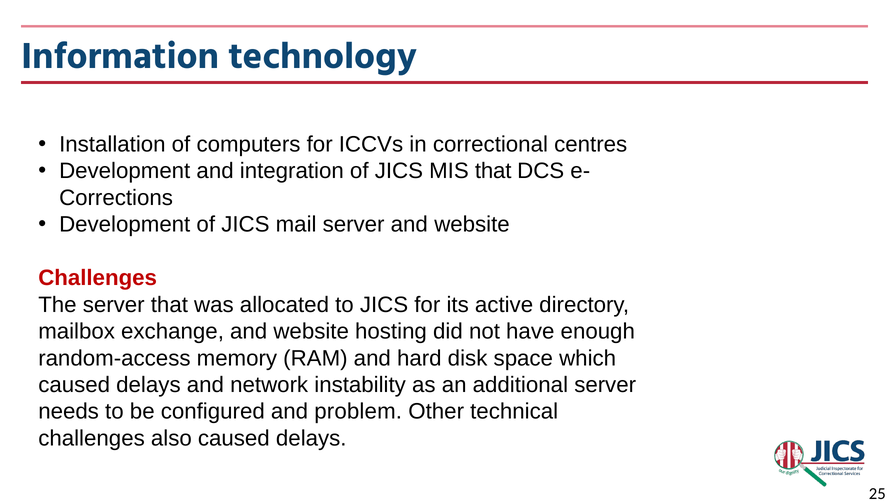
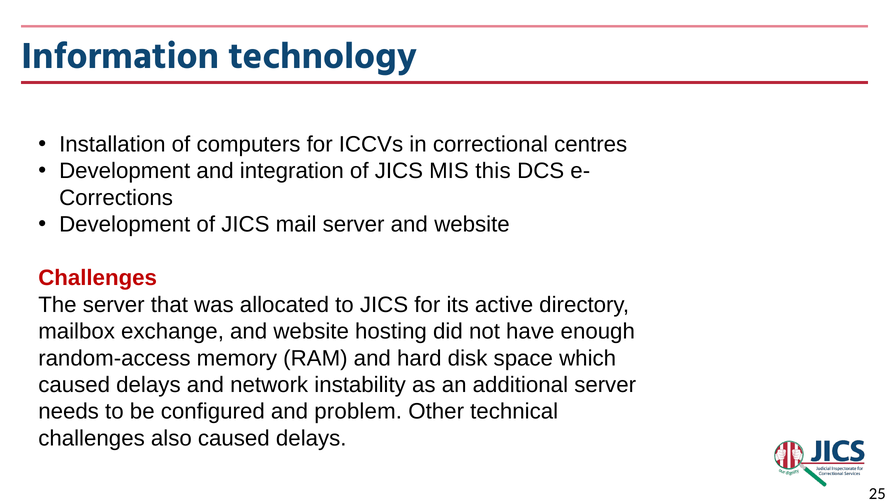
MIS that: that -> this
